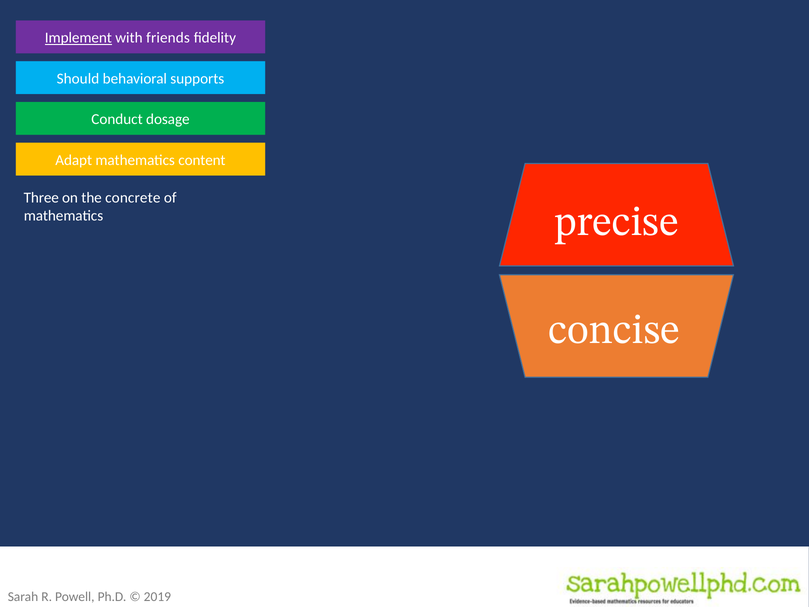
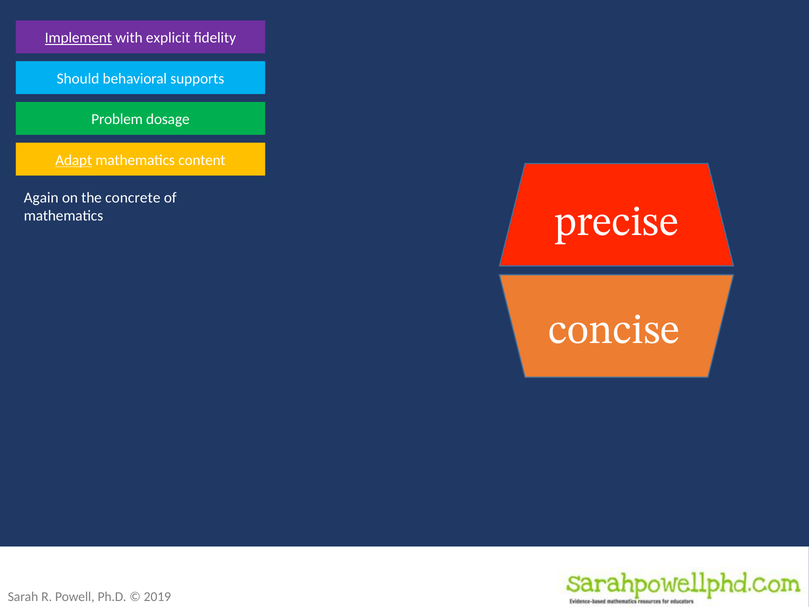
friends: friends -> explicit
Conduct: Conduct -> Problem
Adapt underline: none -> present
Three: Three -> Again
